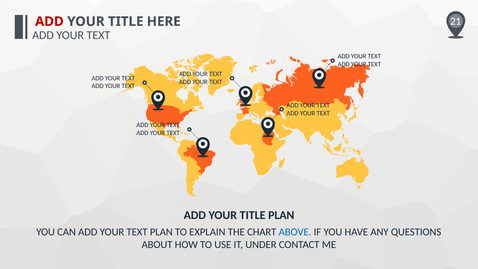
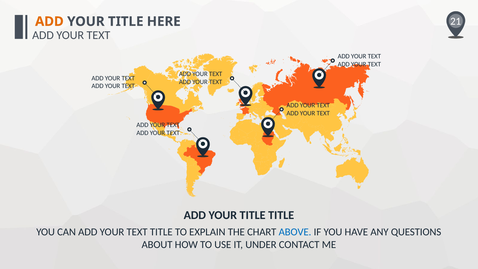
ADD at (49, 22) colour: red -> orange
TITLE PLAN: PLAN -> TITLE
TEXT PLAN: PLAN -> TITLE
